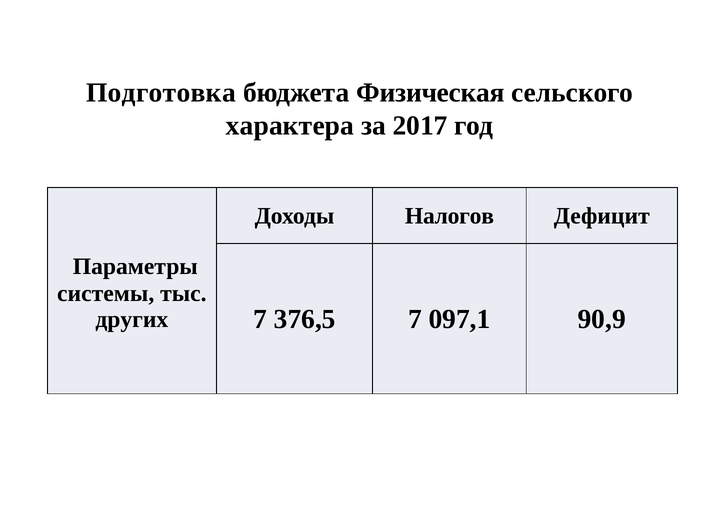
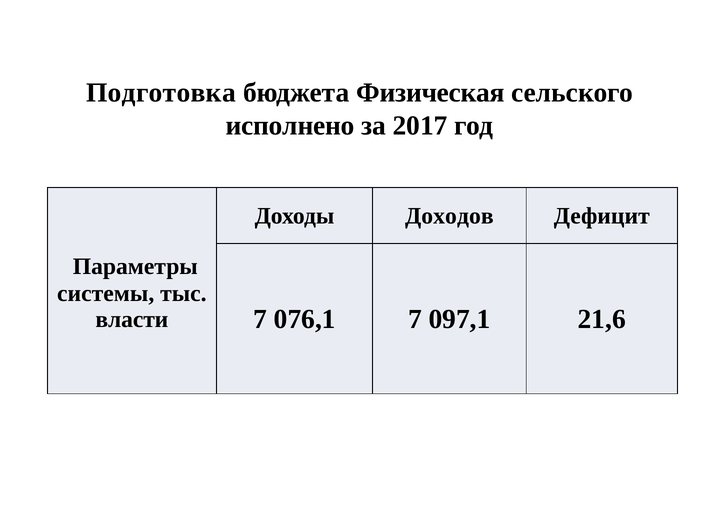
характера: характера -> исполнено
Налогов: Налогов -> Доходов
376,5: 376,5 -> 076,1
90,9: 90,9 -> 21,6
других: других -> власти
